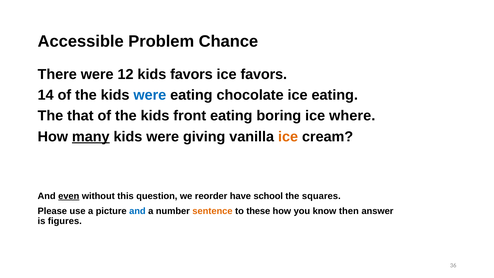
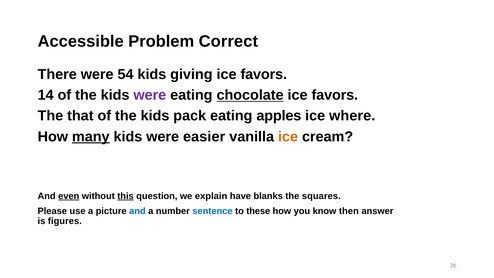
Chance: Chance -> Correct
12: 12 -> 54
kids favors: favors -> giving
were at (150, 95) colour: blue -> purple
chocolate underline: none -> present
eating at (335, 95): eating -> favors
front: front -> pack
boring: boring -> apples
giving: giving -> easier
this underline: none -> present
reorder: reorder -> explain
school: school -> blanks
sentence colour: orange -> blue
